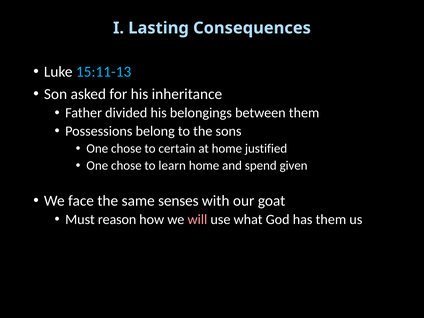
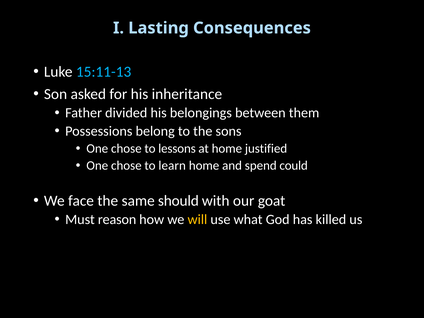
certain: certain -> lessons
given: given -> could
senses: senses -> should
will colour: pink -> yellow
has them: them -> killed
